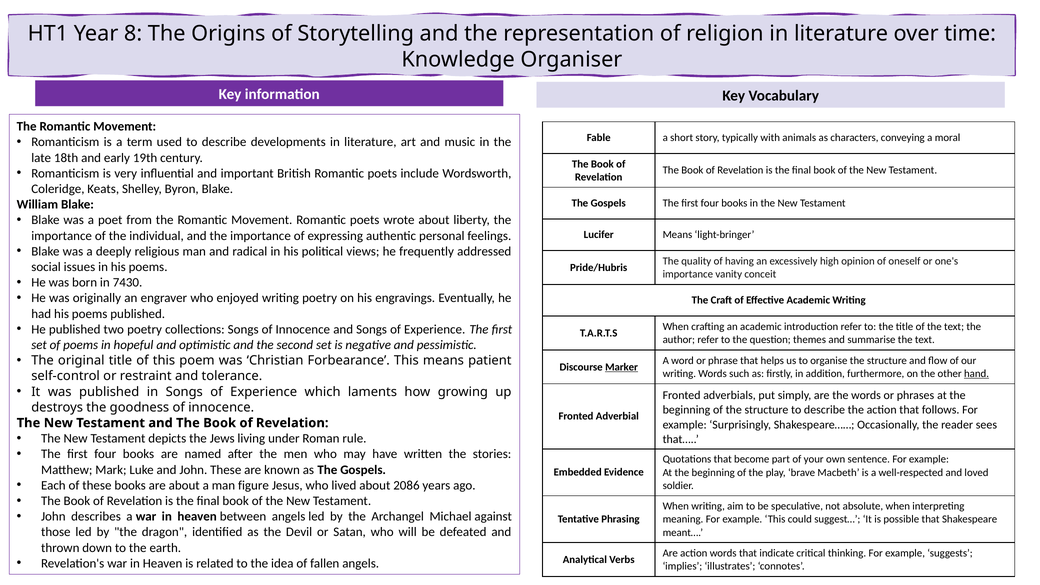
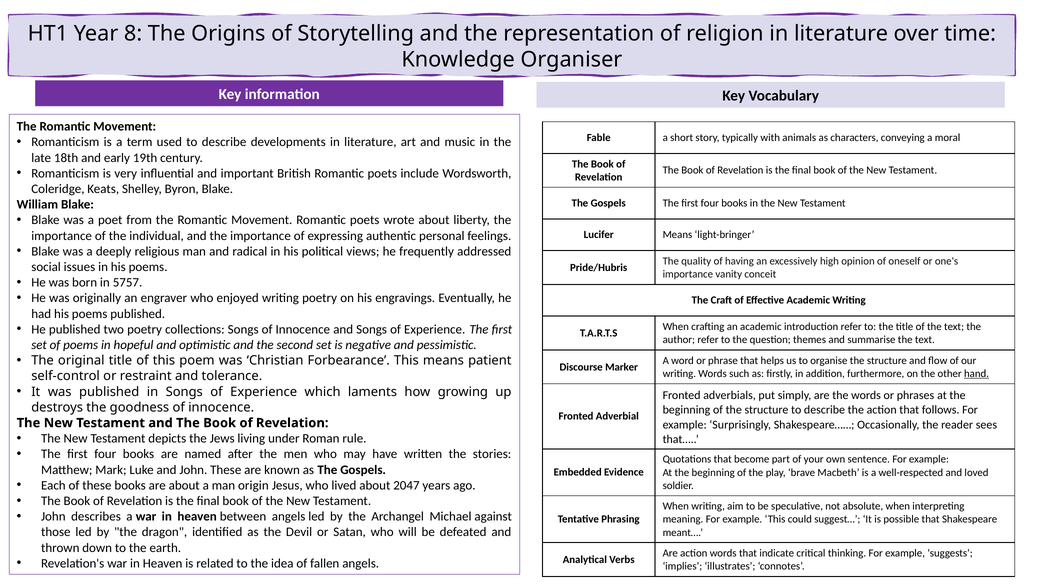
7430: 7430 -> 5757
Marker underline: present -> none
figure: figure -> origin
2086: 2086 -> 2047
